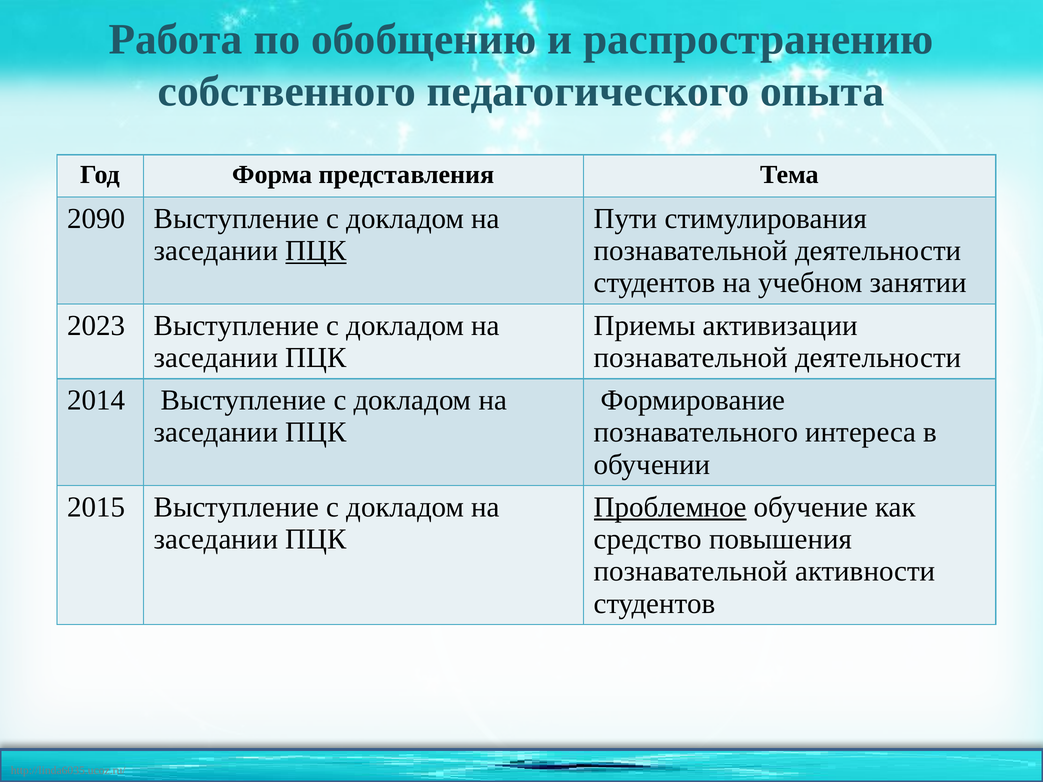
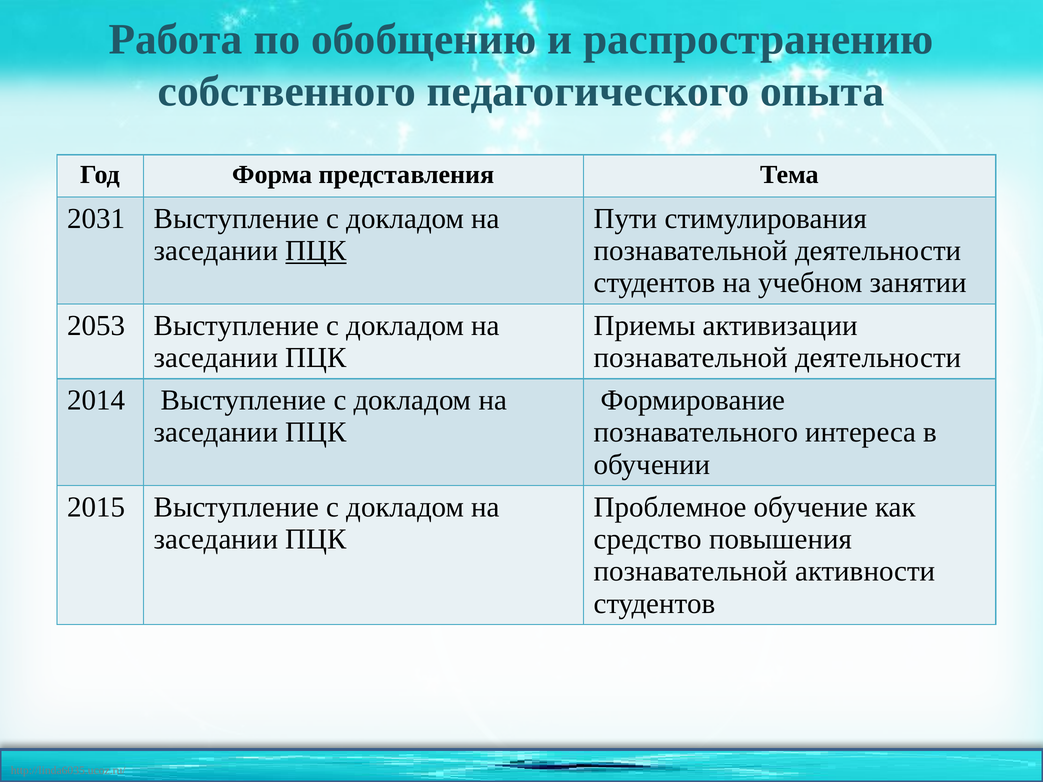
2090: 2090 -> 2031
2023: 2023 -> 2053
Проблемное underline: present -> none
